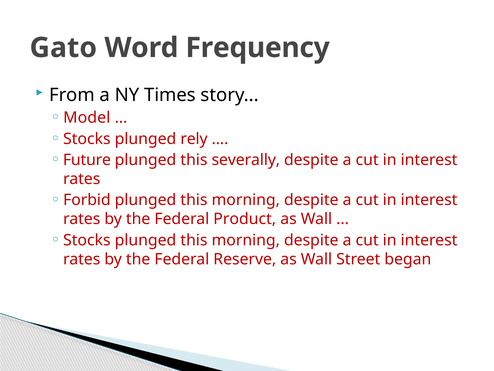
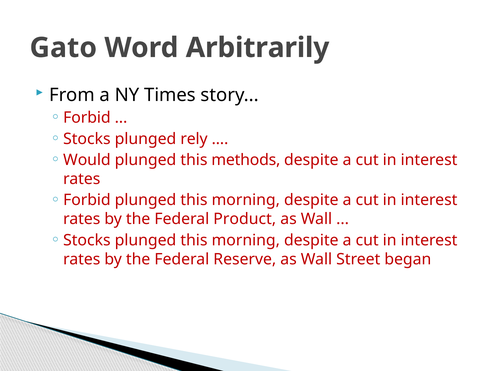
Frequency: Frequency -> Arbitrarily
Model at (87, 117): Model -> Forbid
Future: Future -> Would
severally: severally -> methods
